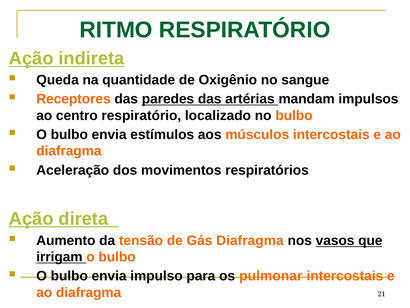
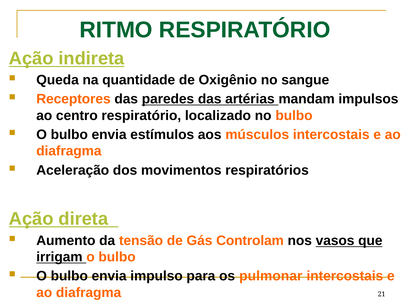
Gás Diafragma: Diafragma -> Controlam
